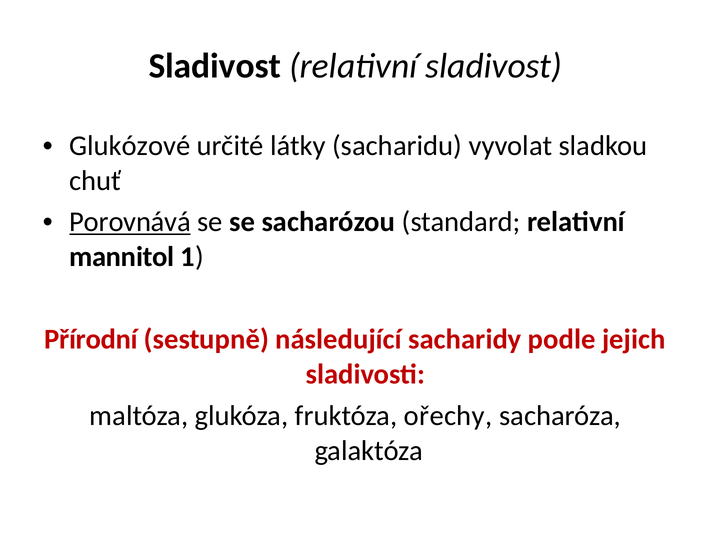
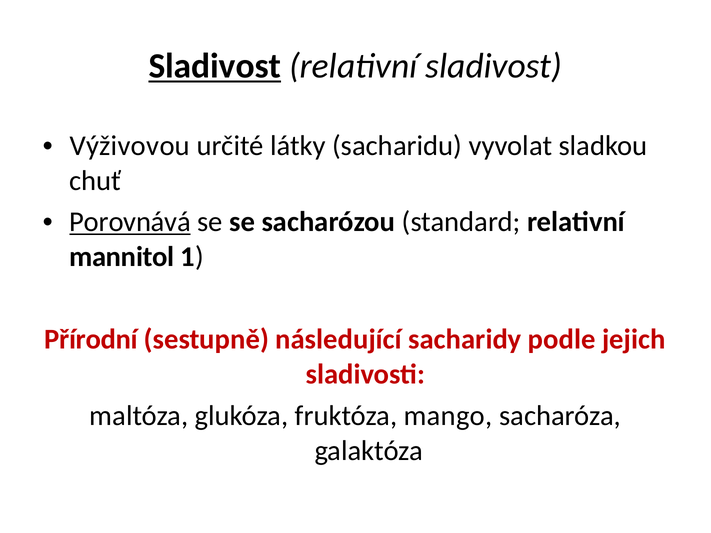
Sladivost at (215, 66) underline: none -> present
Glukózové: Glukózové -> Výživovou
ořechy: ořechy -> mango
